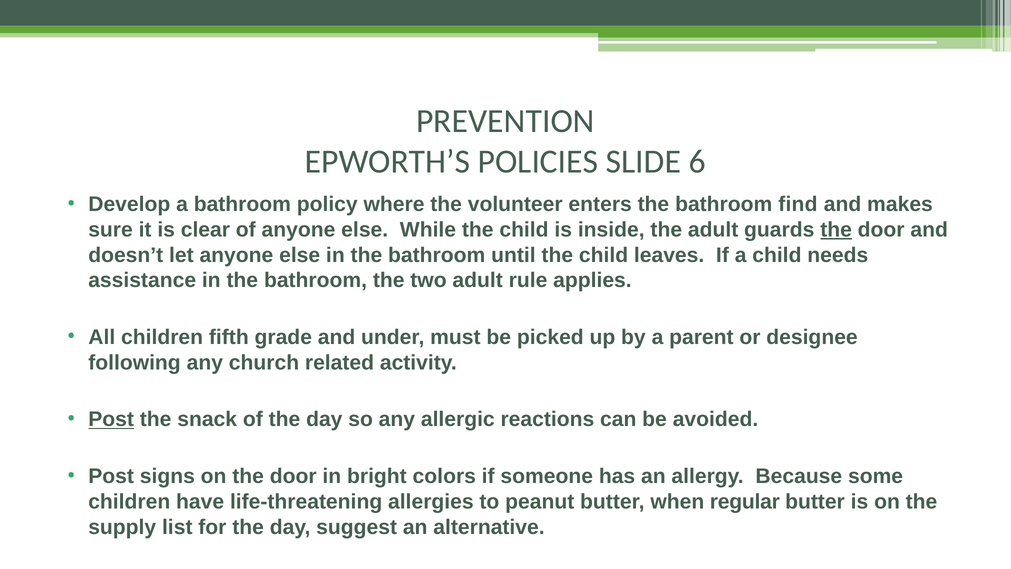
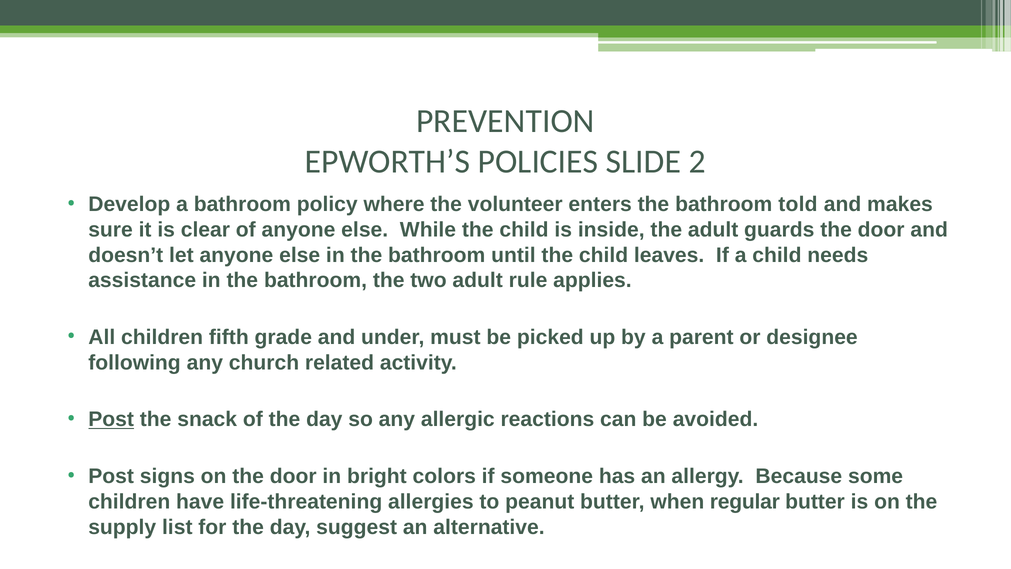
6: 6 -> 2
find: find -> told
the at (836, 230) underline: present -> none
